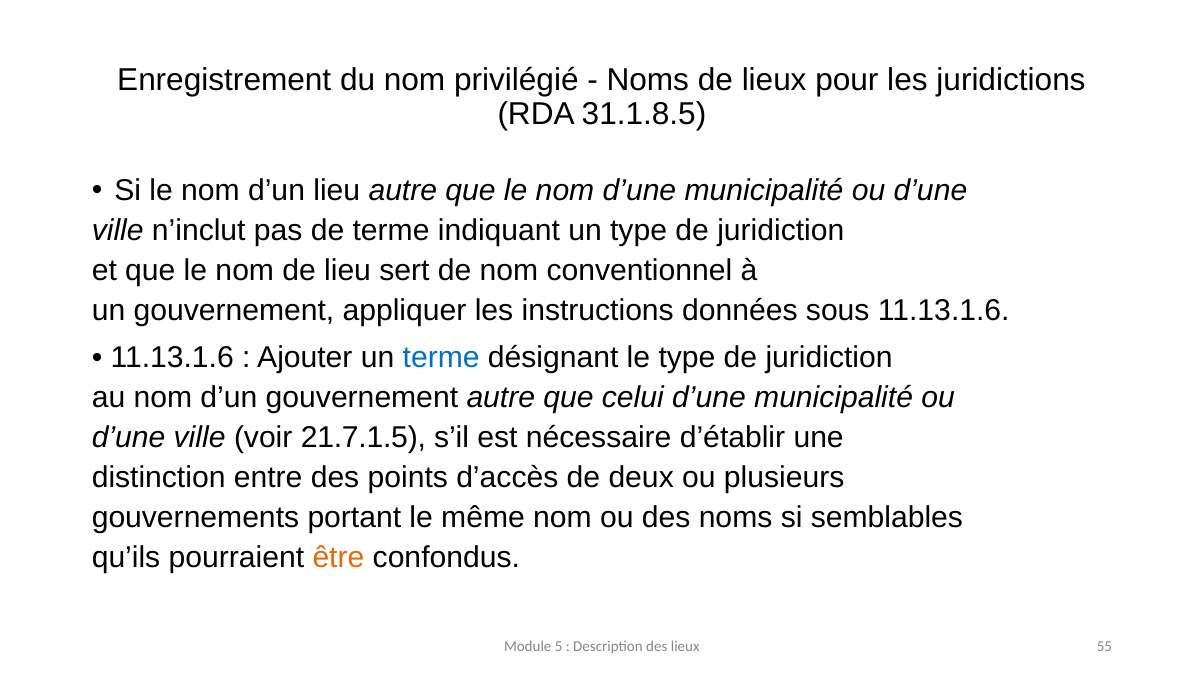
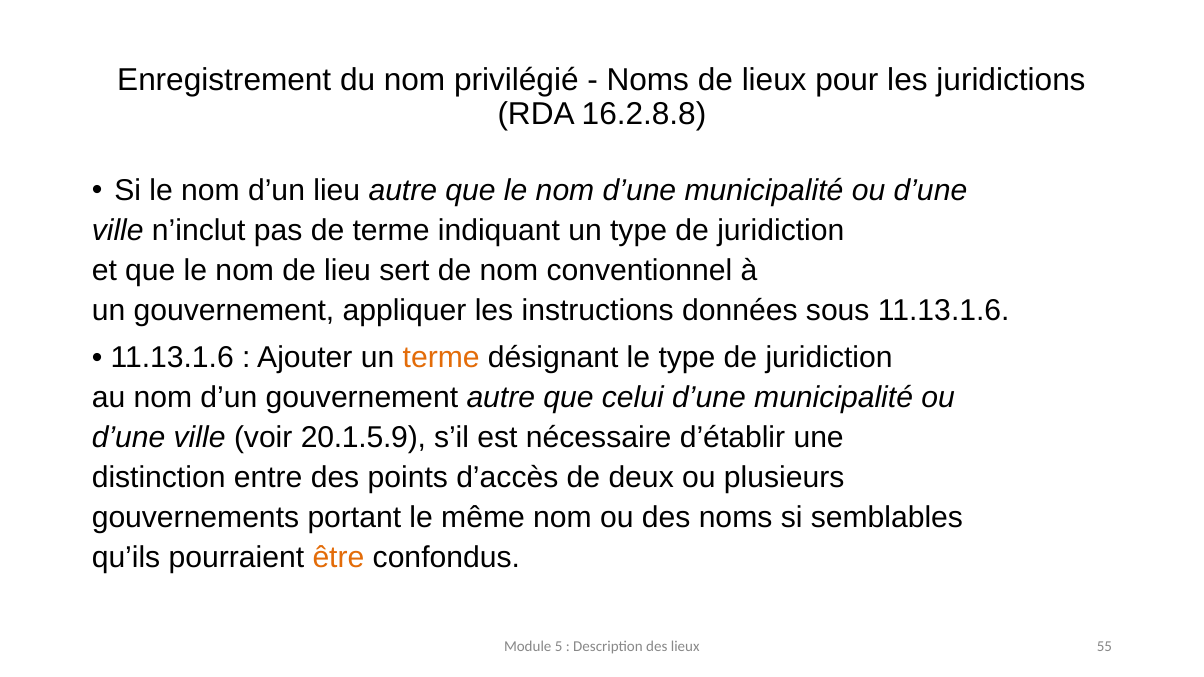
31.1.8.5: 31.1.8.5 -> 16.2.8.8
terme at (441, 358) colour: blue -> orange
21.7.1.5: 21.7.1.5 -> 20.1.5.9
